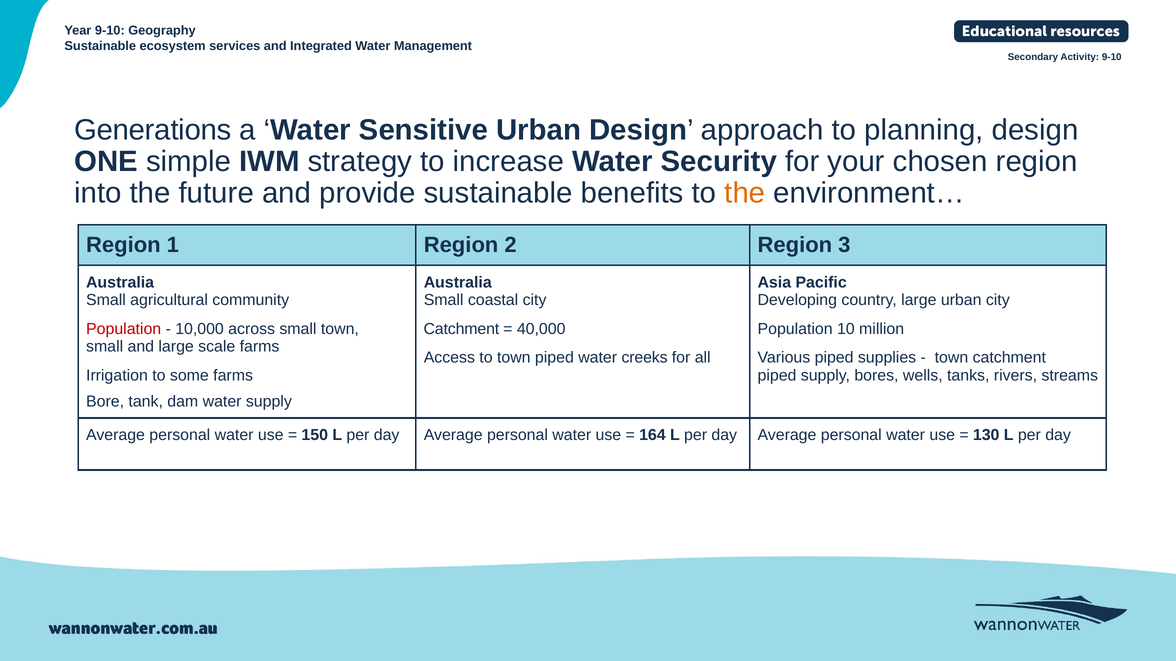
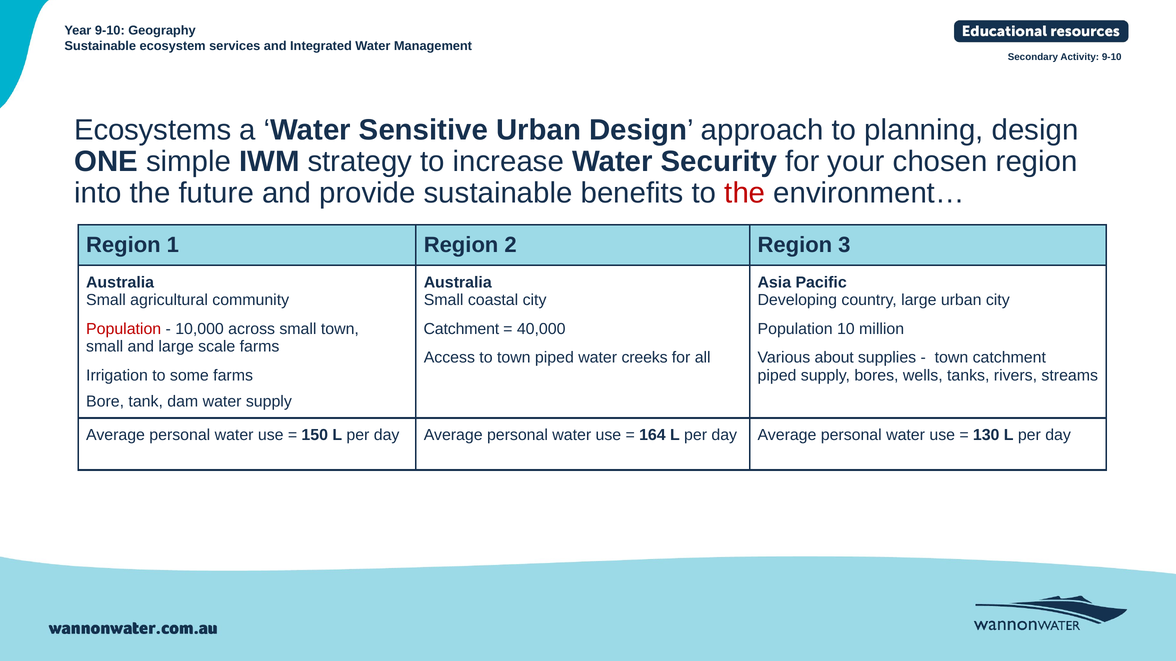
Generations: Generations -> Ecosystems
the at (745, 193) colour: orange -> red
Various piped: piped -> about
